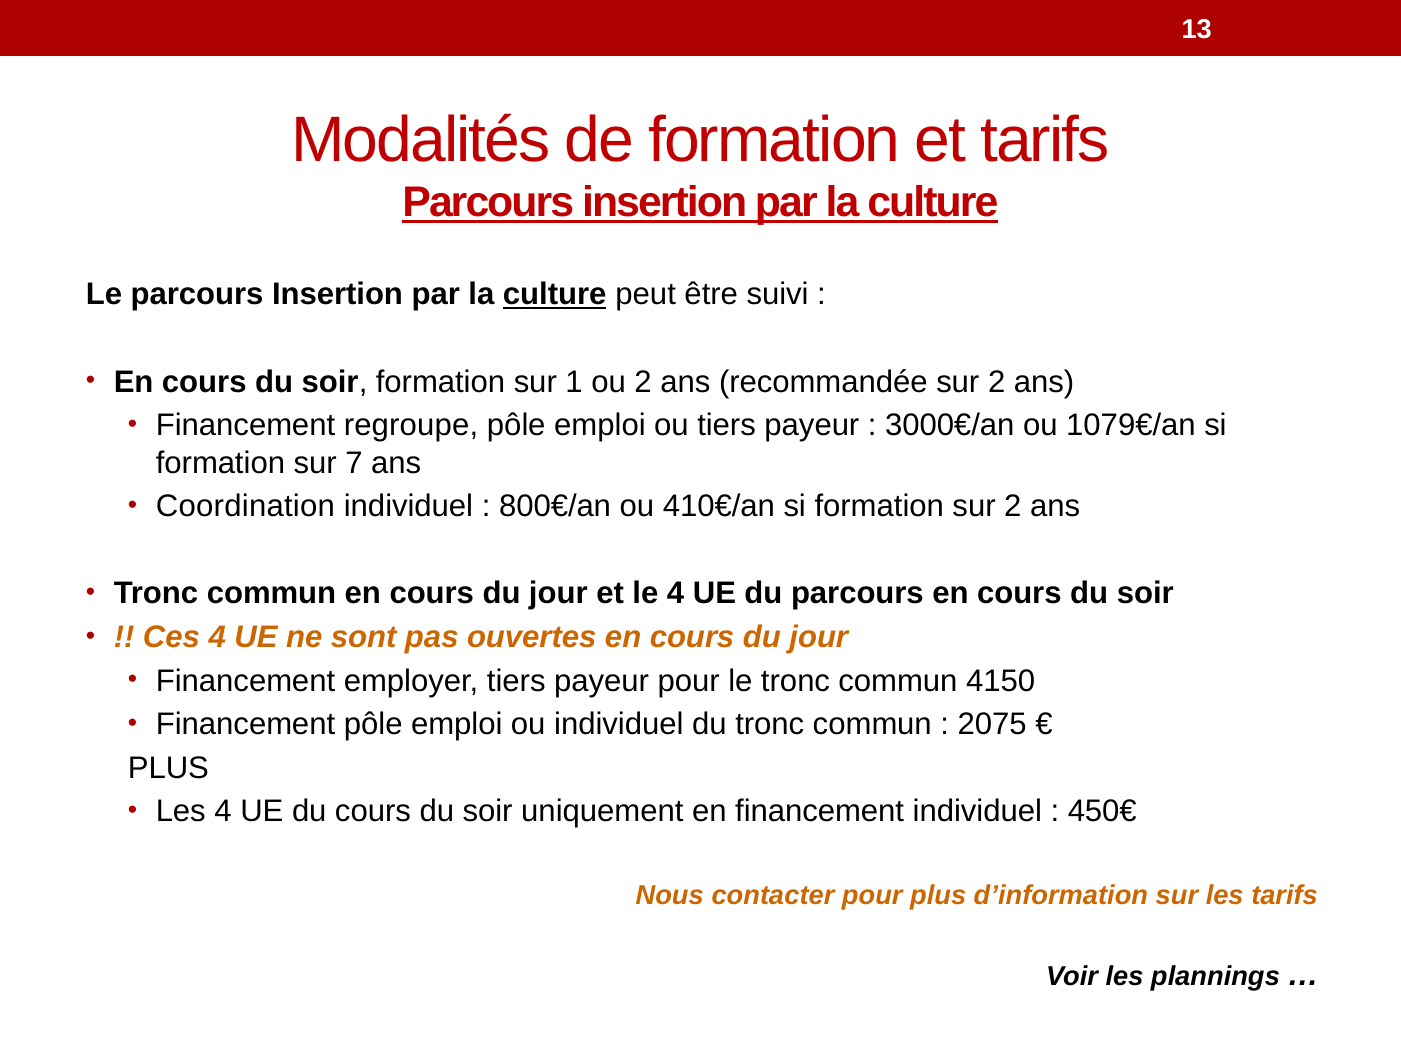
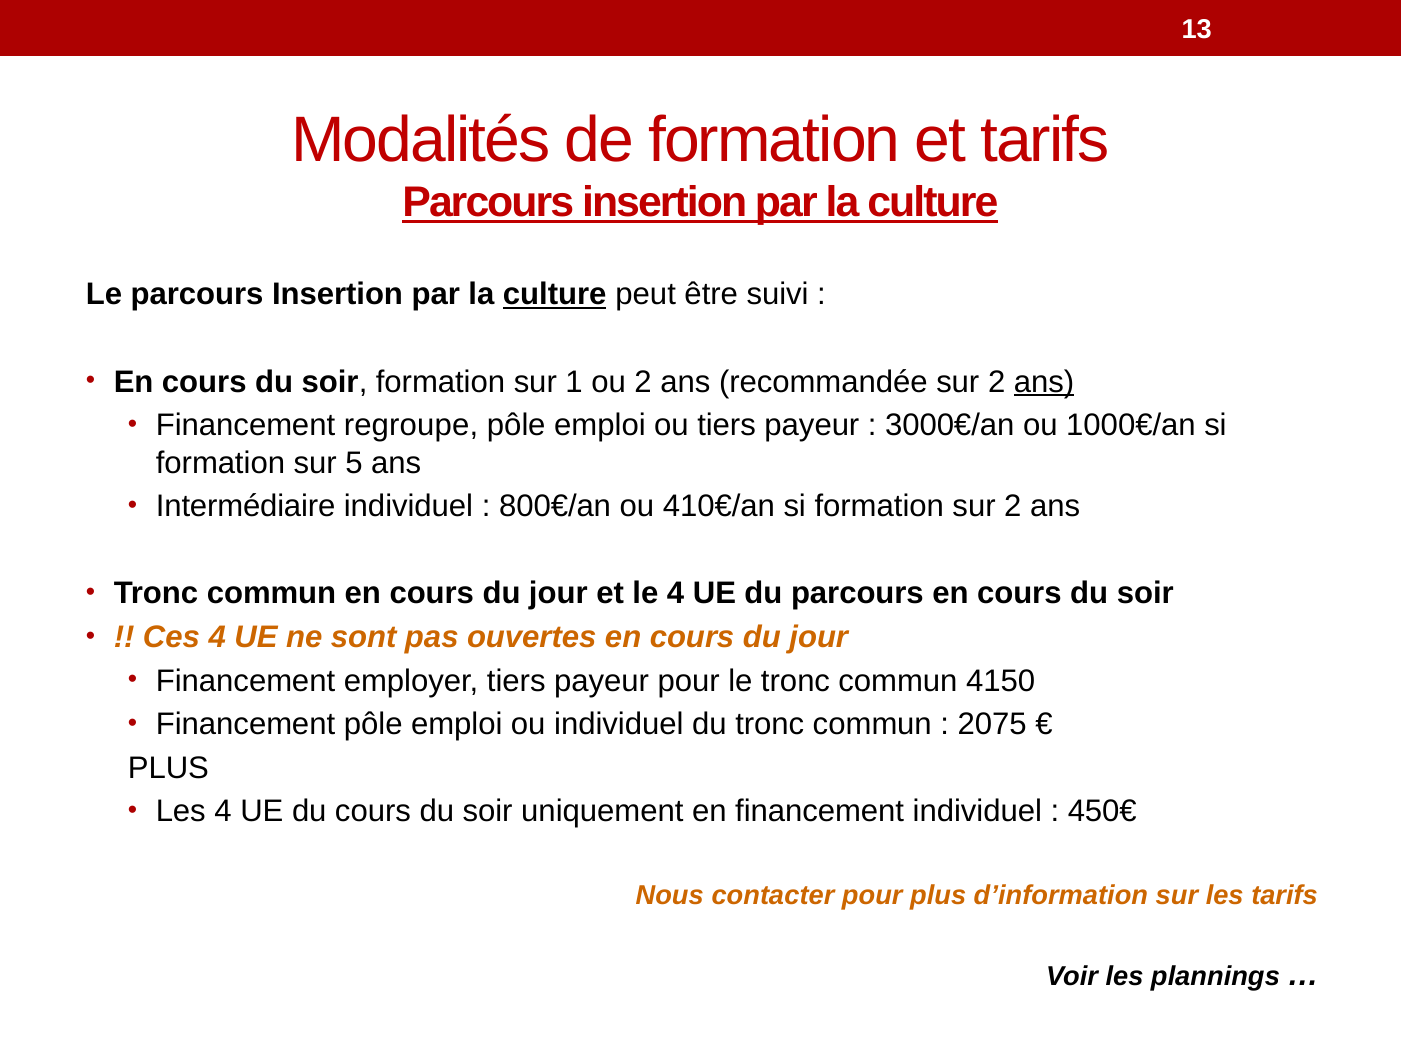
ans at (1044, 382) underline: none -> present
1079€/an: 1079€/an -> 1000€/an
7: 7 -> 5
Coordination: Coordination -> Intermédiaire
